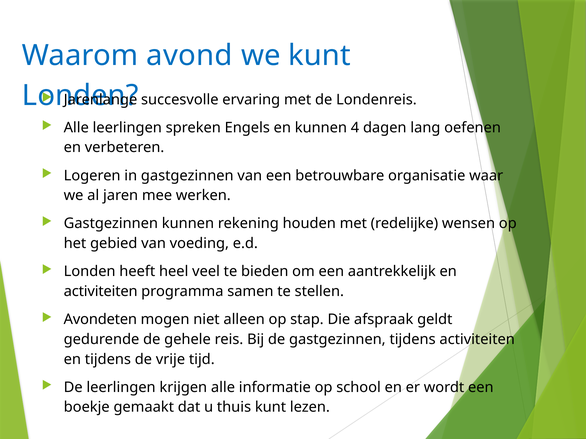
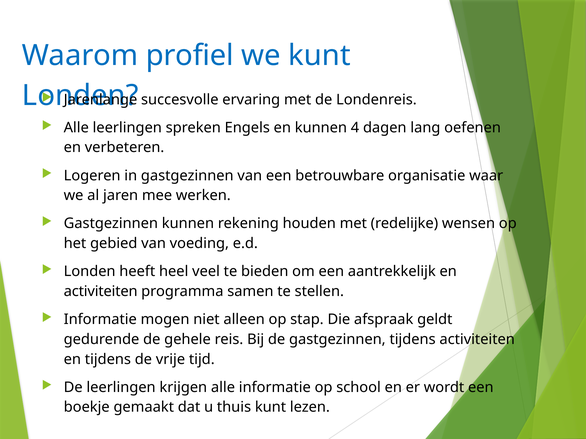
avond: avond -> profiel
Avondeten at (100, 320): Avondeten -> Informatie
